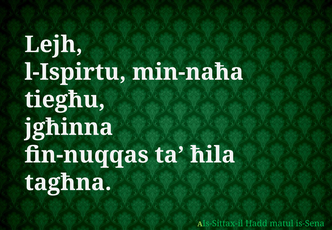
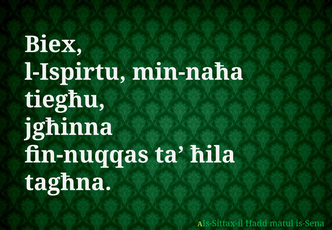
Lejh: Lejh -> Biex
